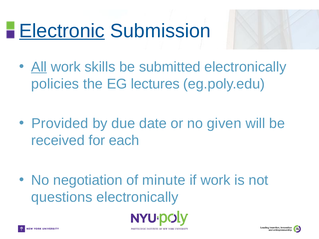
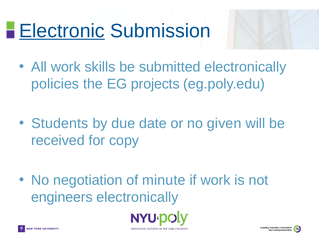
All underline: present -> none
lectures: lectures -> projects
Provided: Provided -> Students
each: each -> copy
questions: questions -> engineers
